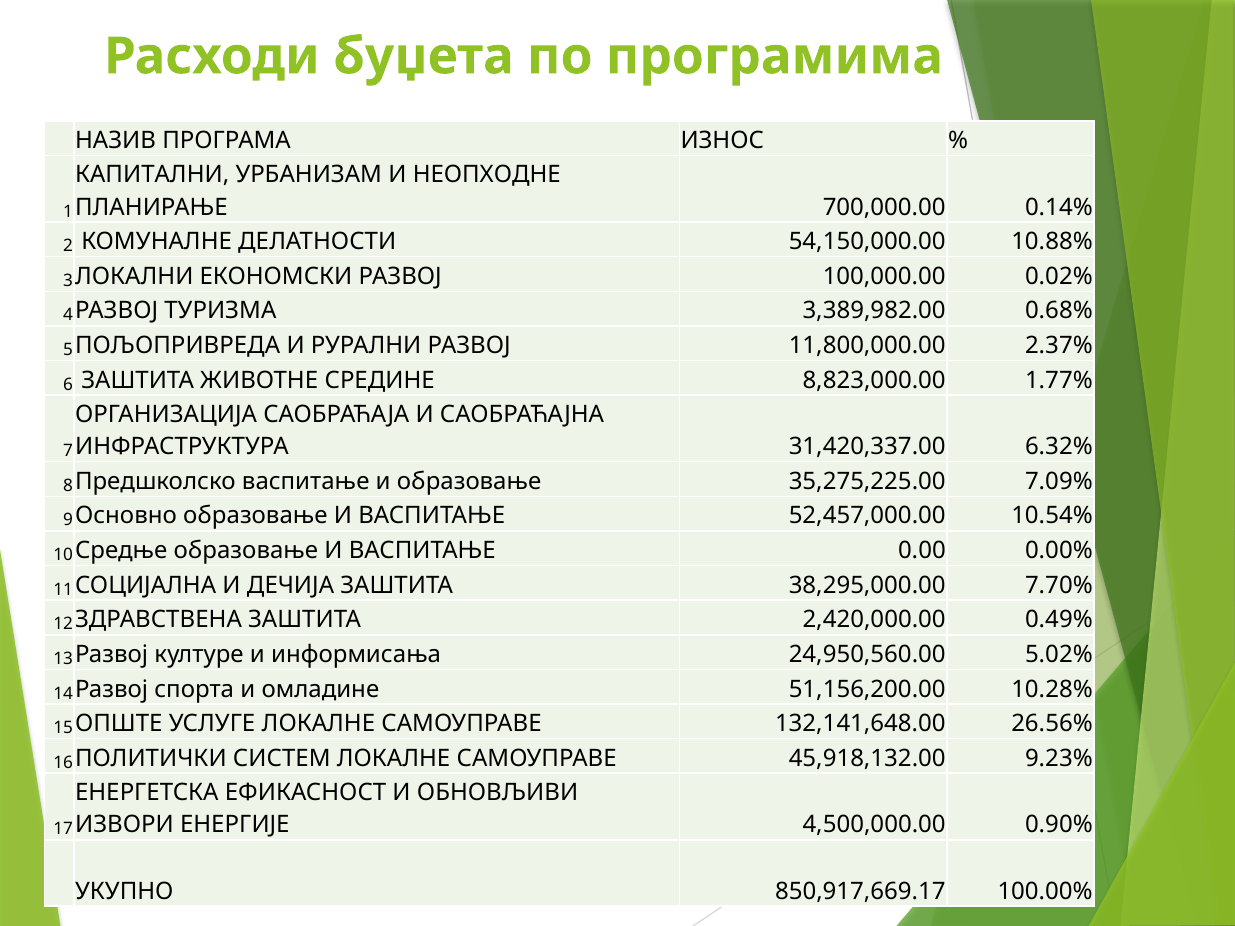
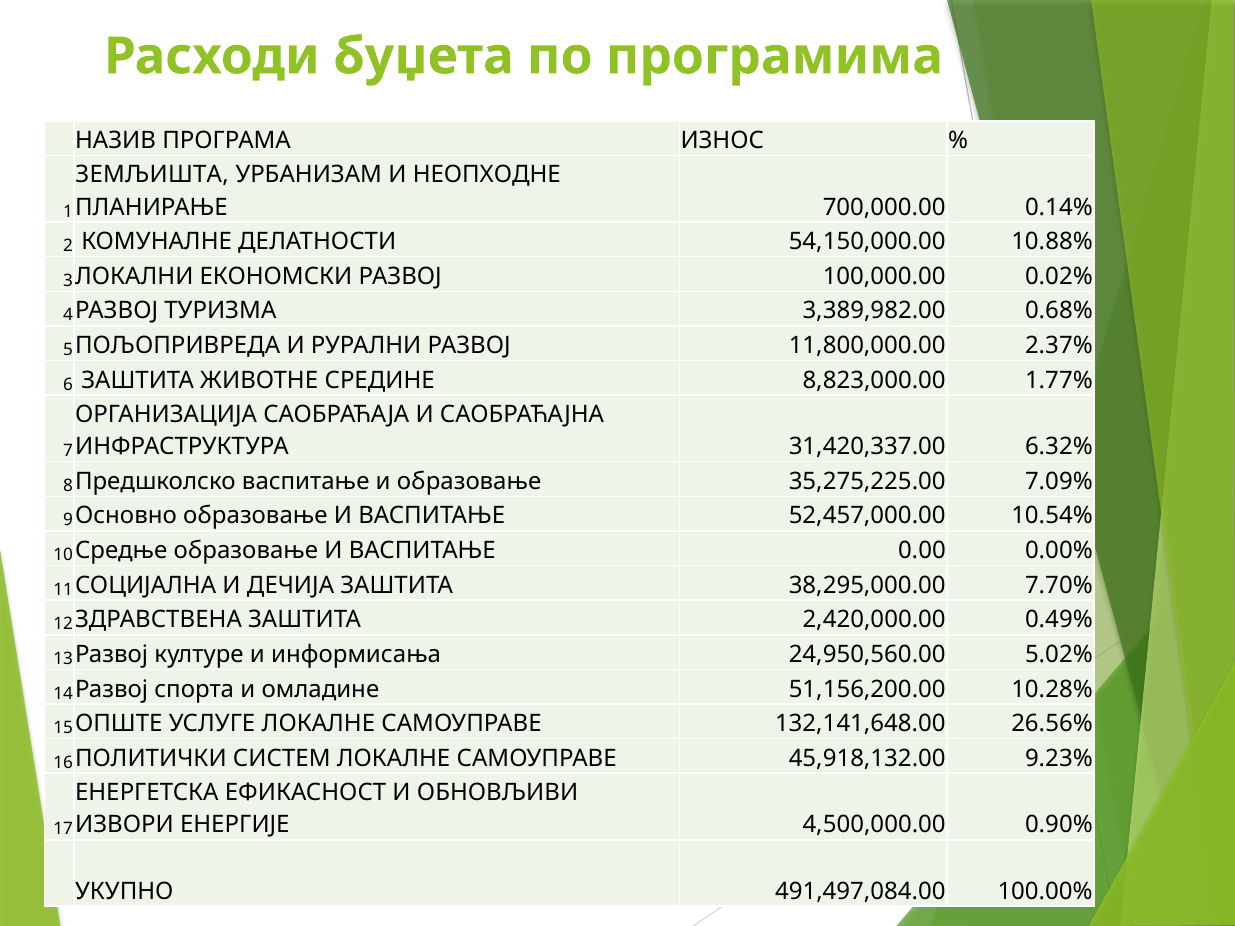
КАПИТАЛНИ: КАПИТАЛНИ -> ЗЕМЉИШТА
850,917,669.17: 850,917,669.17 -> 491,497,084.00
